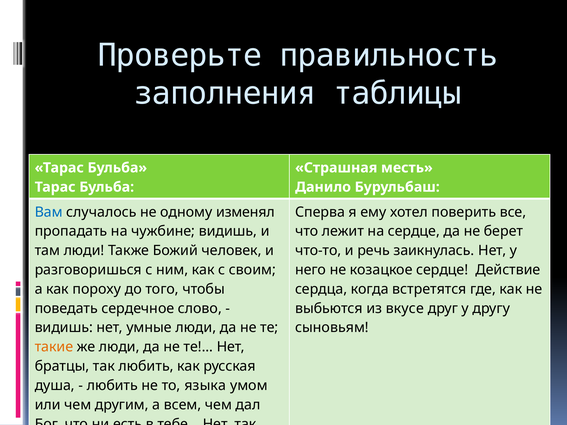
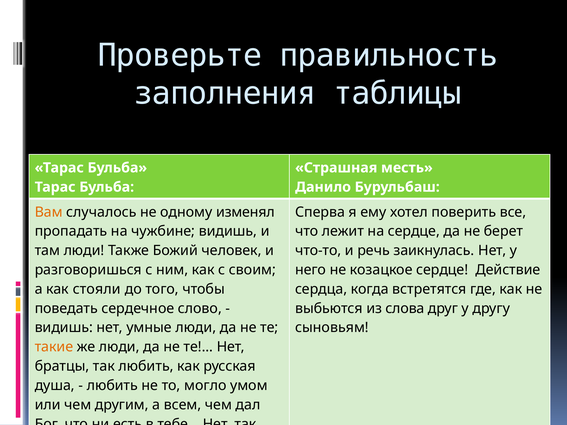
Вам colour: blue -> orange
пороху: пороху -> стояли
вкусе: вкусе -> слова
языка: языка -> могло
